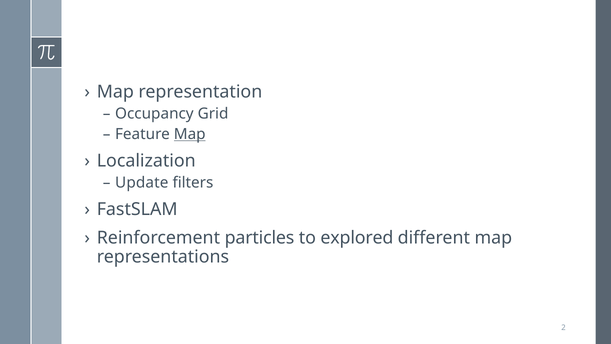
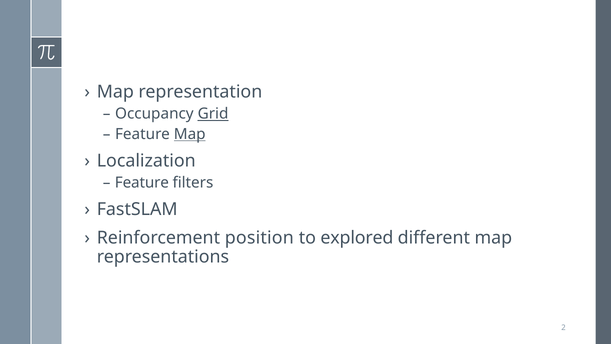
Grid underline: none -> present
Update at (142, 183): Update -> Feature
particles: particles -> position
